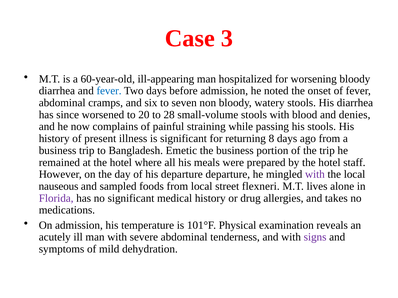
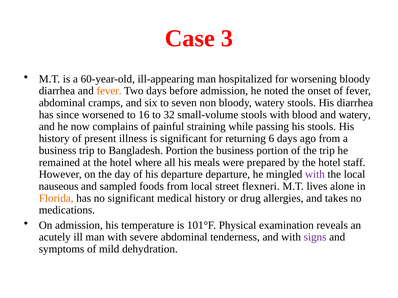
fever at (109, 91) colour: blue -> orange
20: 20 -> 16
28: 28 -> 32
and denies: denies -> watery
8: 8 -> 6
Bangladesh Emetic: Emetic -> Portion
Florida colour: purple -> orange
